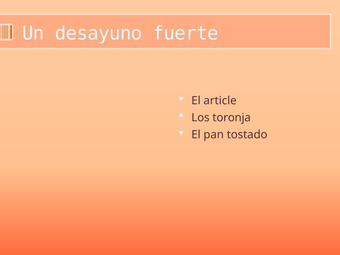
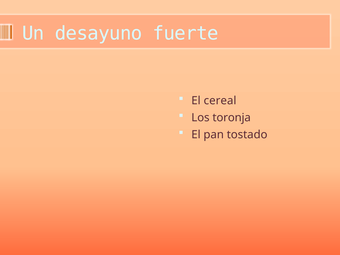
article: article -> cereal
